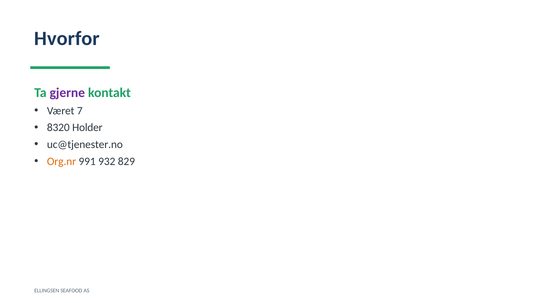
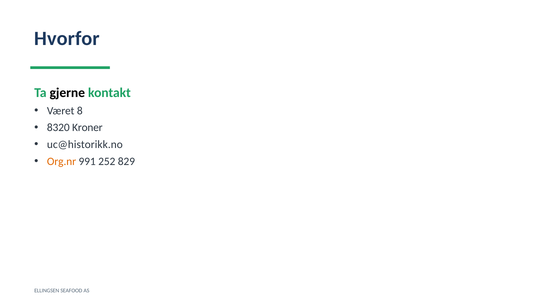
gjerne colour: purple -> black
7: 7 -> 8
Holder: Holder -> Kroner
uc@tjenester.no: uc@tjenester.no -> uc@historikk.no
932: 932 -> 252
